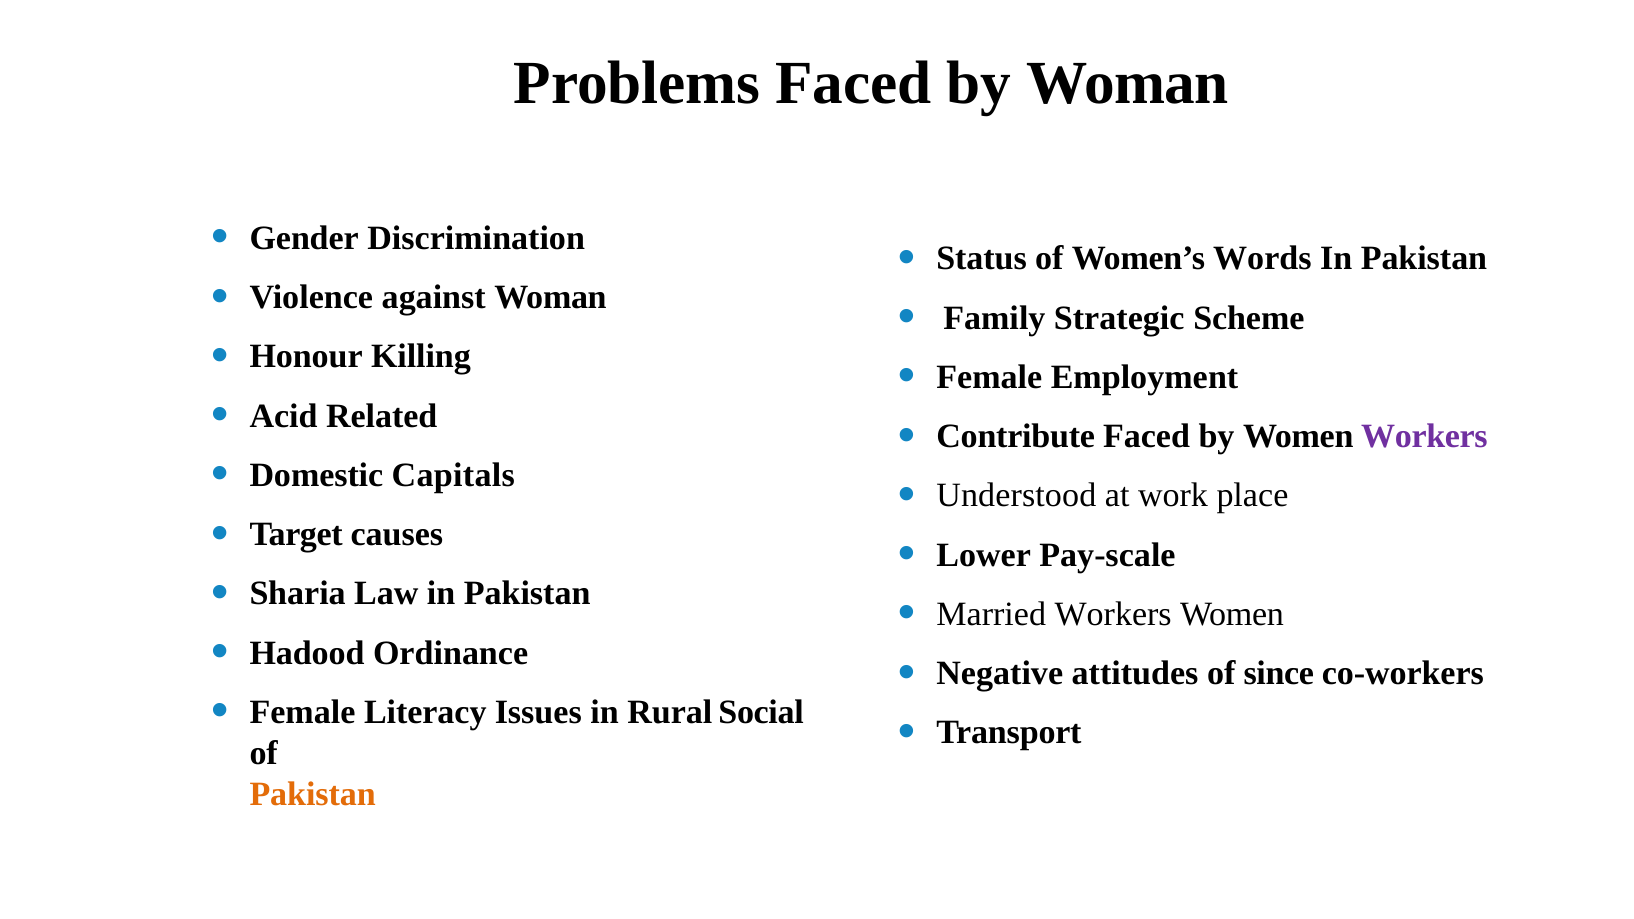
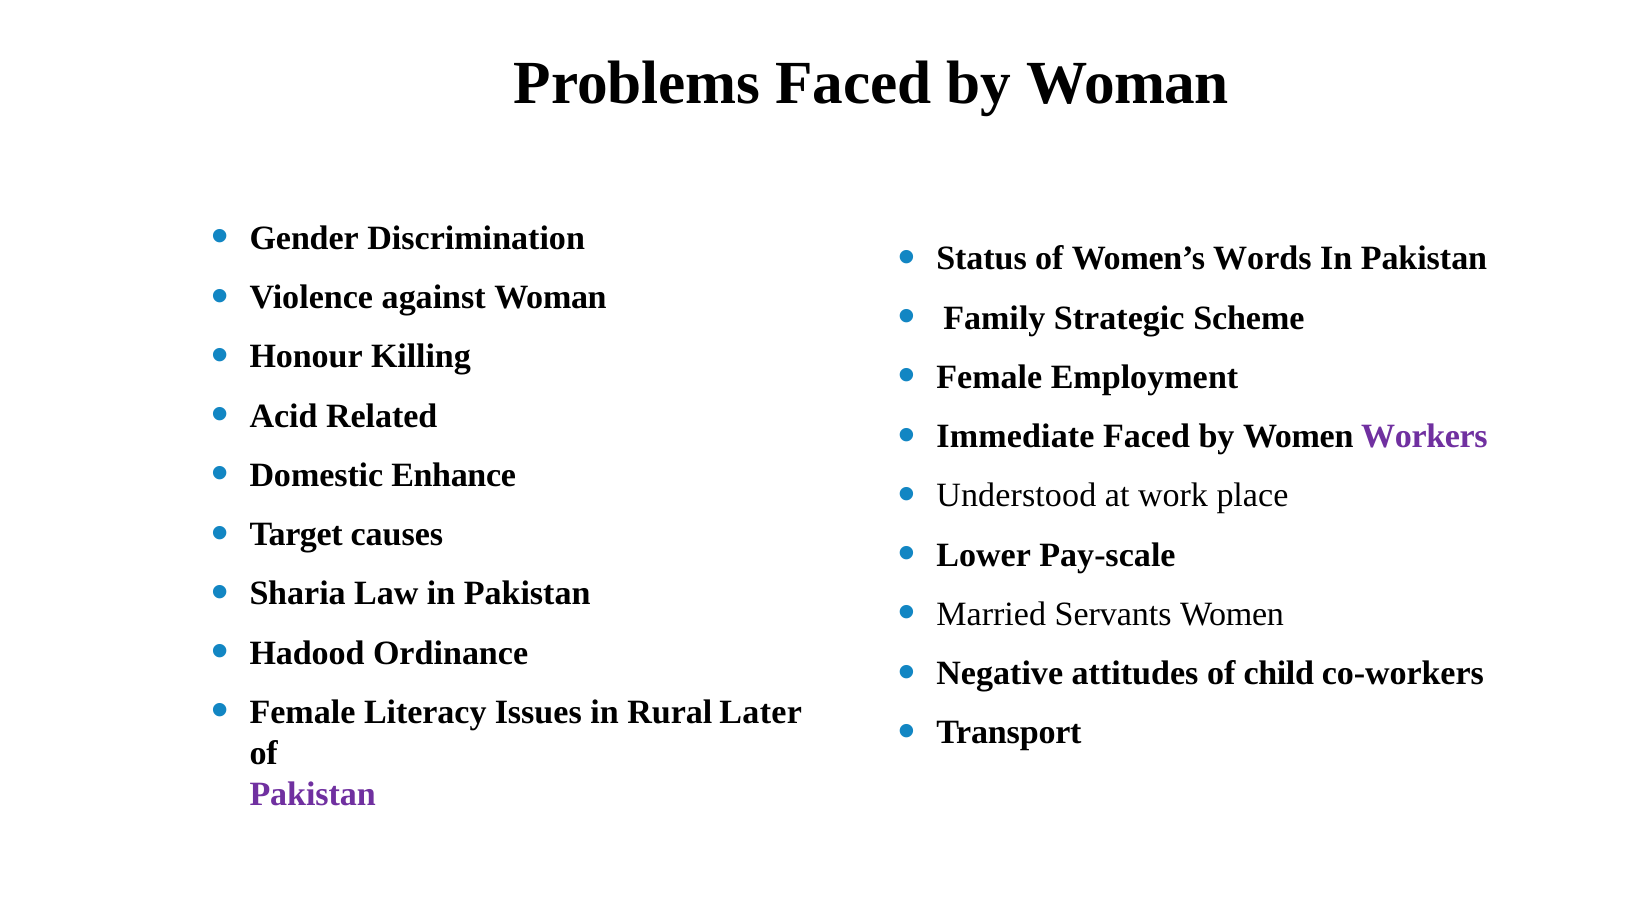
Contribute: Contribute -> Immediate
Capitals: Capitals -> Enhance
Married Workers: Workers -> Servants
since: since -> child
Social: Social -> Later
Pakistan at (313, 794) colour: orange -> purple
